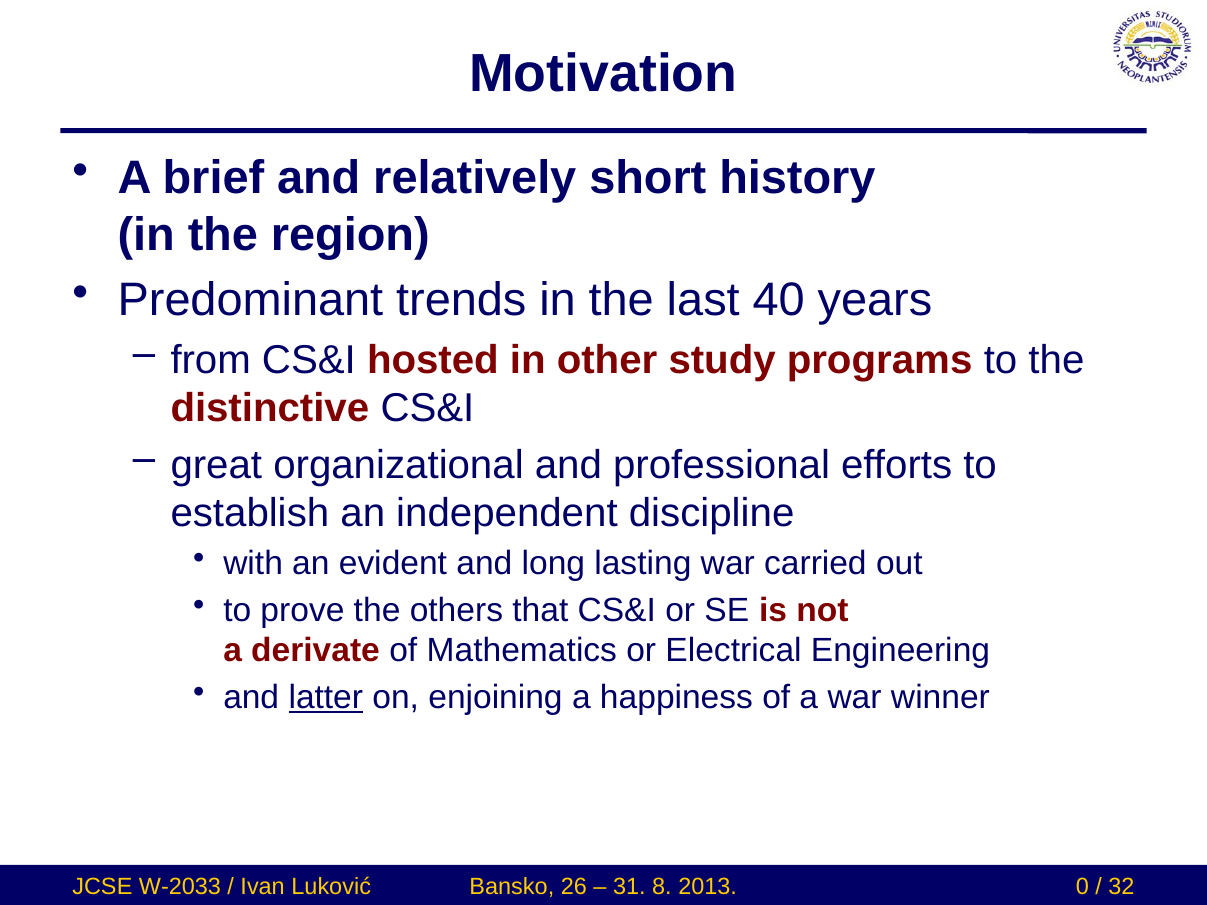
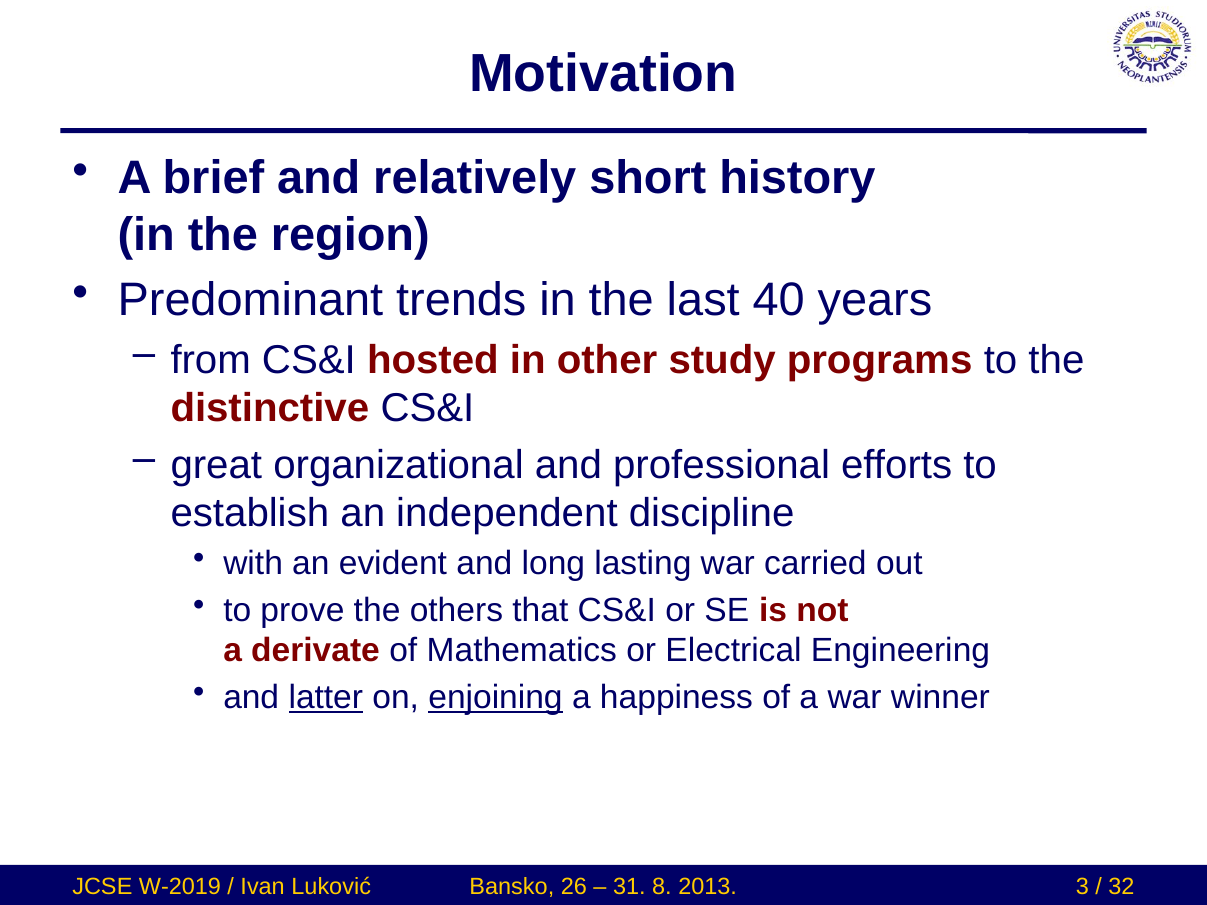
enjoining underline: none -> present
W-2033: W-2033 -> W-2019
0: 0 -> 3
